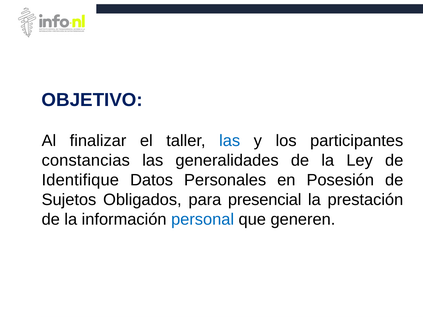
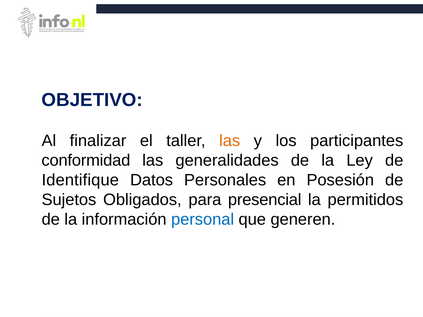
las at (230, 141) colour: blue -> orange
constancias: constancias -> conformidad
prestación: prestación -> permitidos
